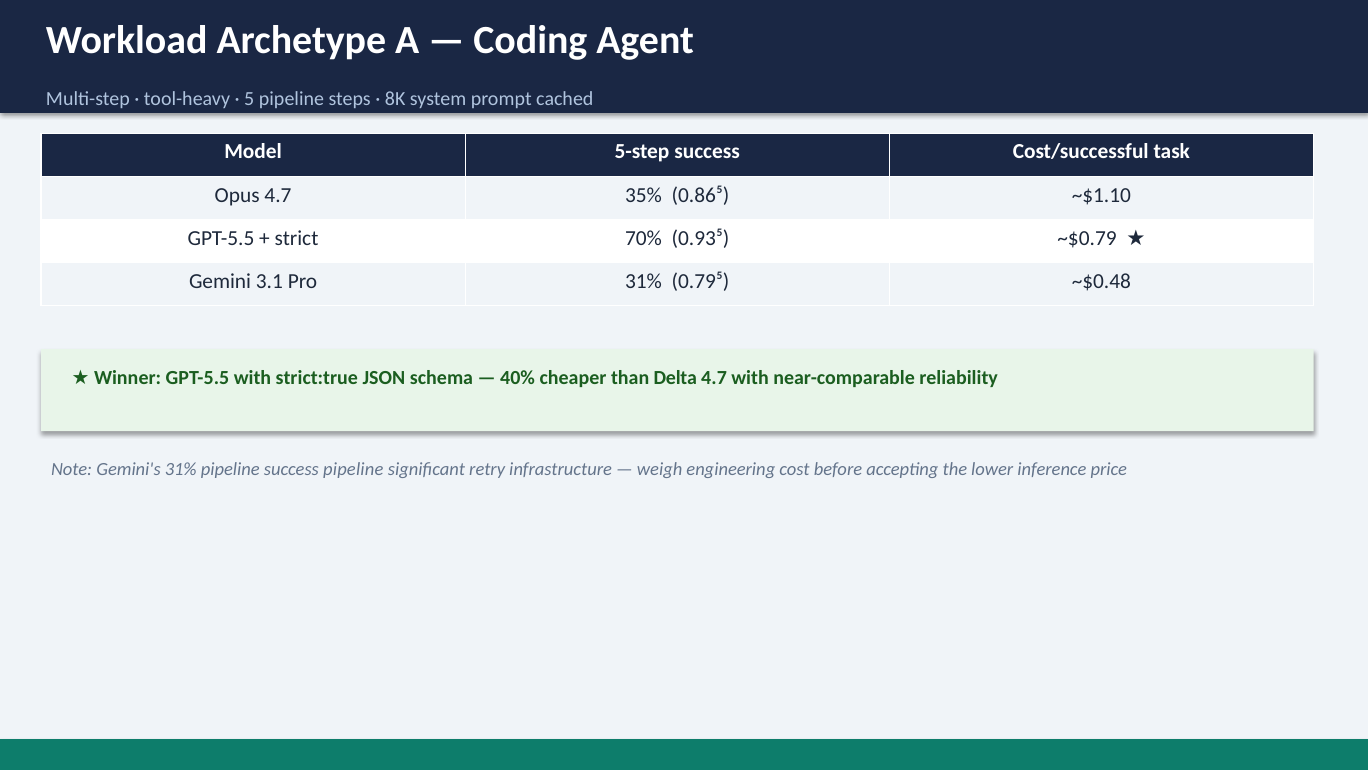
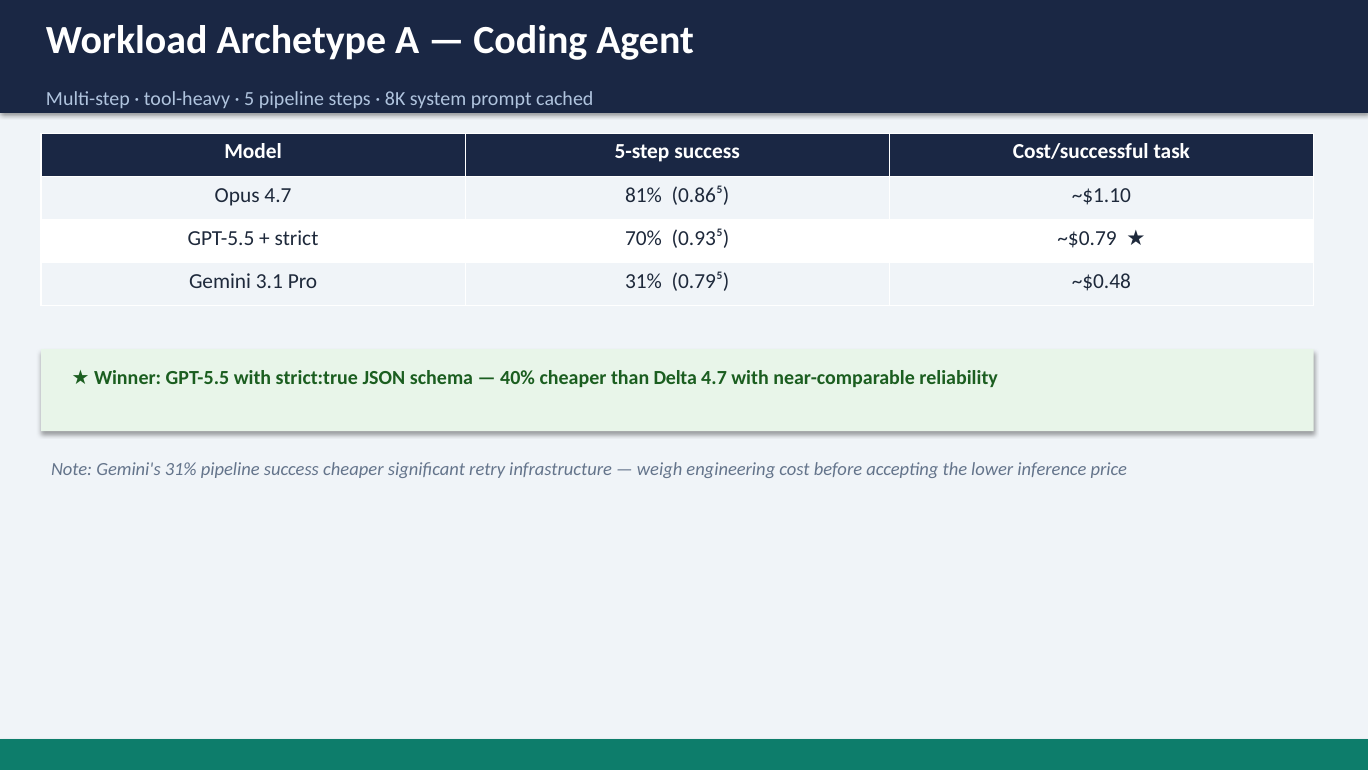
35%: 35% -> 81%
success pipeline: pipeline -> cheaper
